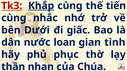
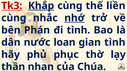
tiến: tiến -> liền
nhớ underline: none -> present
Dưới: Dưới -> Phán
đi giấc: giấc -> tình
